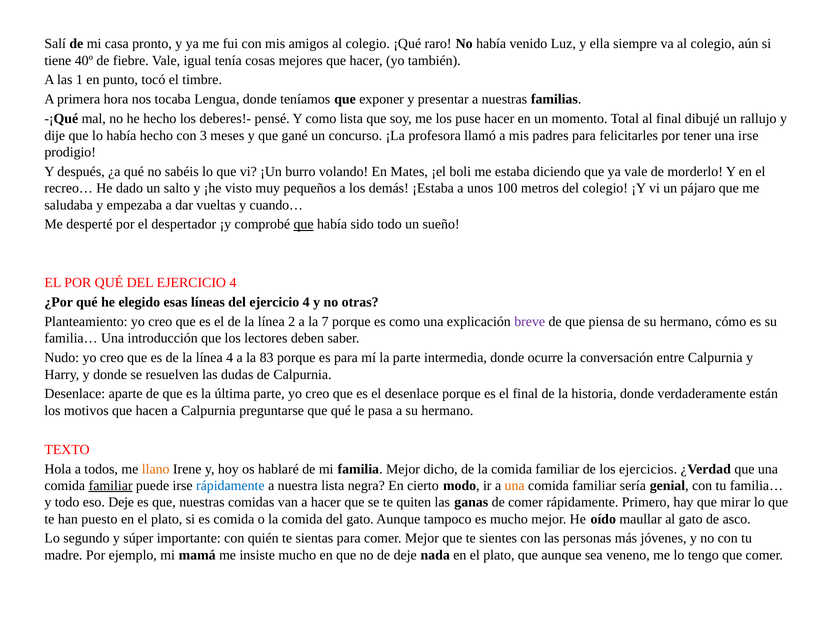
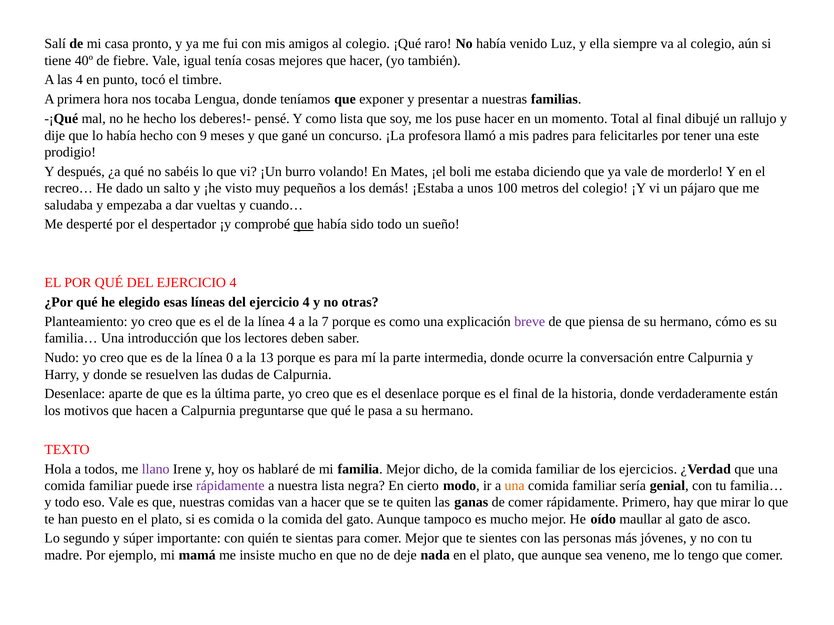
las 1: 1 -> 4
3: 3 -> 9
una irse: irse -> este
línea 2: 2 -> 4
línea 4: 4 -> 0
83: 83 -> 13
llano colour: orange -> purple
familiar at (111, 486) underline: present -> none
rápidamente at (230, 486) colour: blue -> purple
eso Deje: Deje -> Vale
